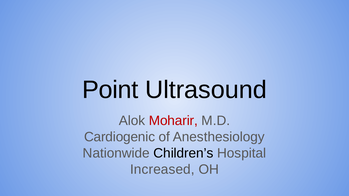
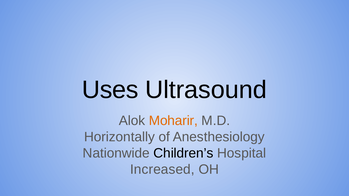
Point: Point -> Uses
Moharir colour: red -> orange
Cardiogenic: Cardiogenic -> Horizontally
